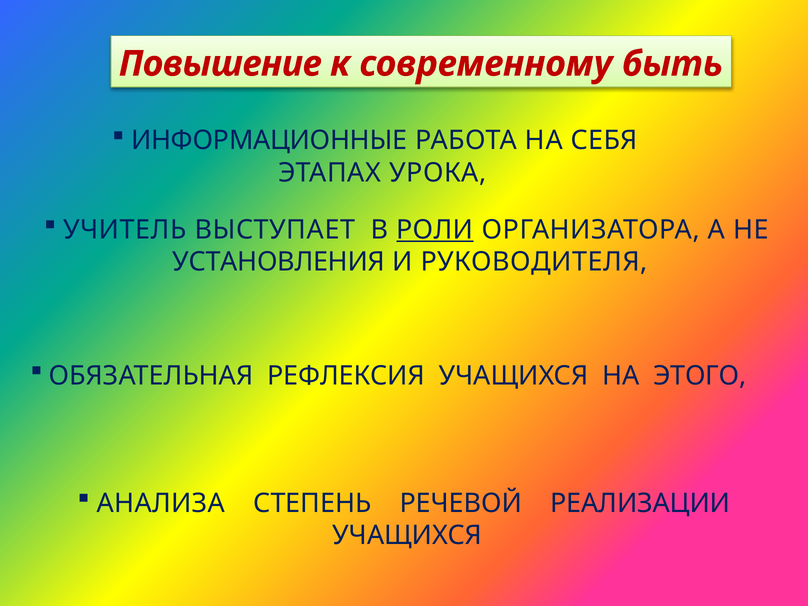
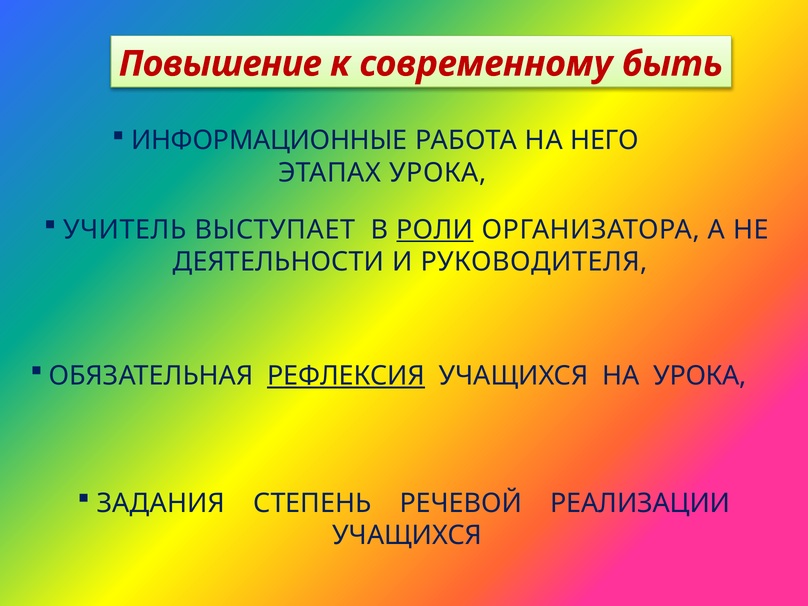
СЕБЯ: СЕБЯ -> НЕГО
УСТАНОВЛЕНИЯ: УСТАНОВЛЕНИЯ -> ДЕЯТЕЛЬНОСТИ
РЕФЛЕКСИЯ underline: none -> present
НА ЭТОГО: ЭТОГО -> УРОКА
АНАЛИЗА: АНАЛИЗА -> ЗАДАНИЯ
